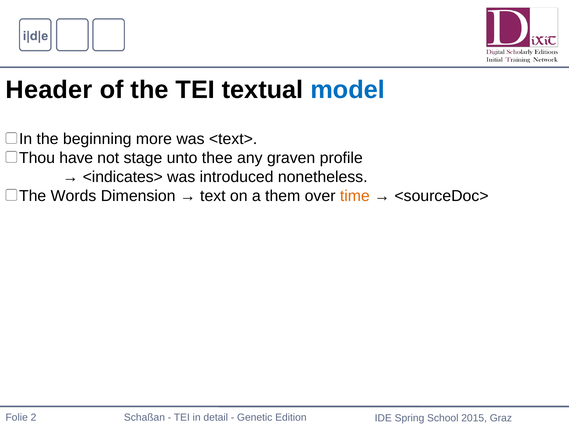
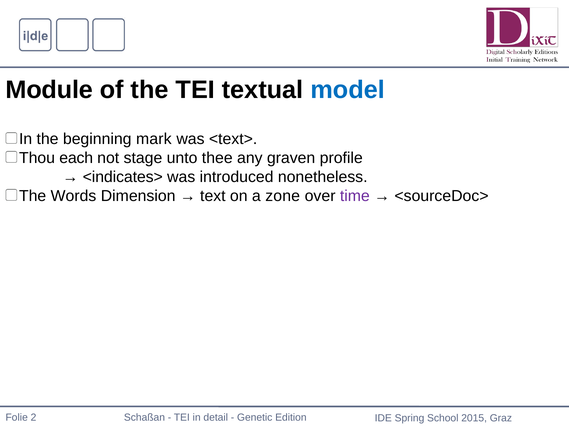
Header: Header -> Module
more: more -> mark
have: have -> each
them: them -> zone
time colour: orange -> purple
